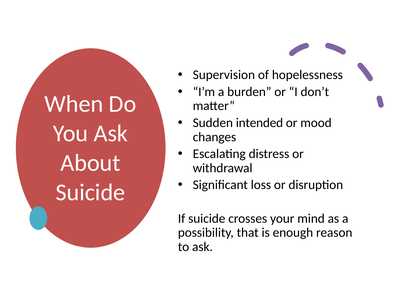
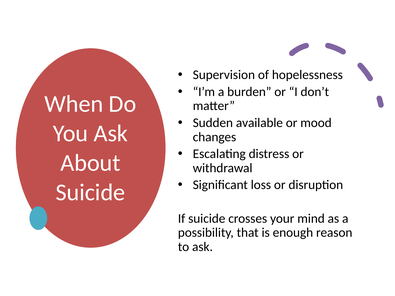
intended: intended -> available
